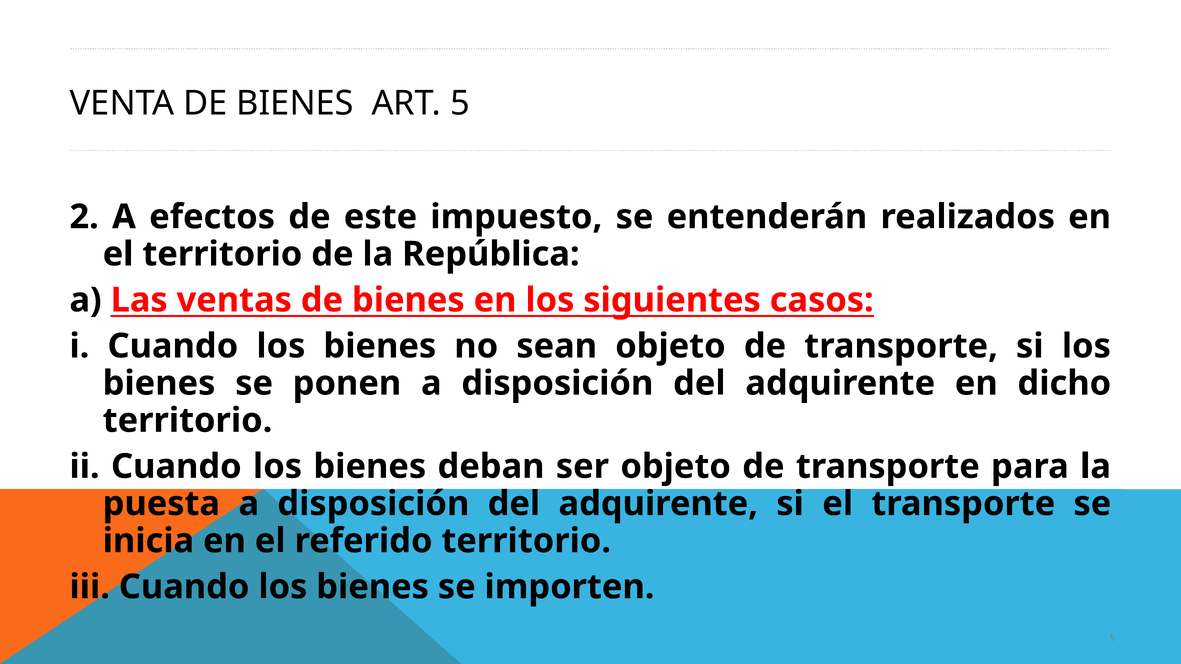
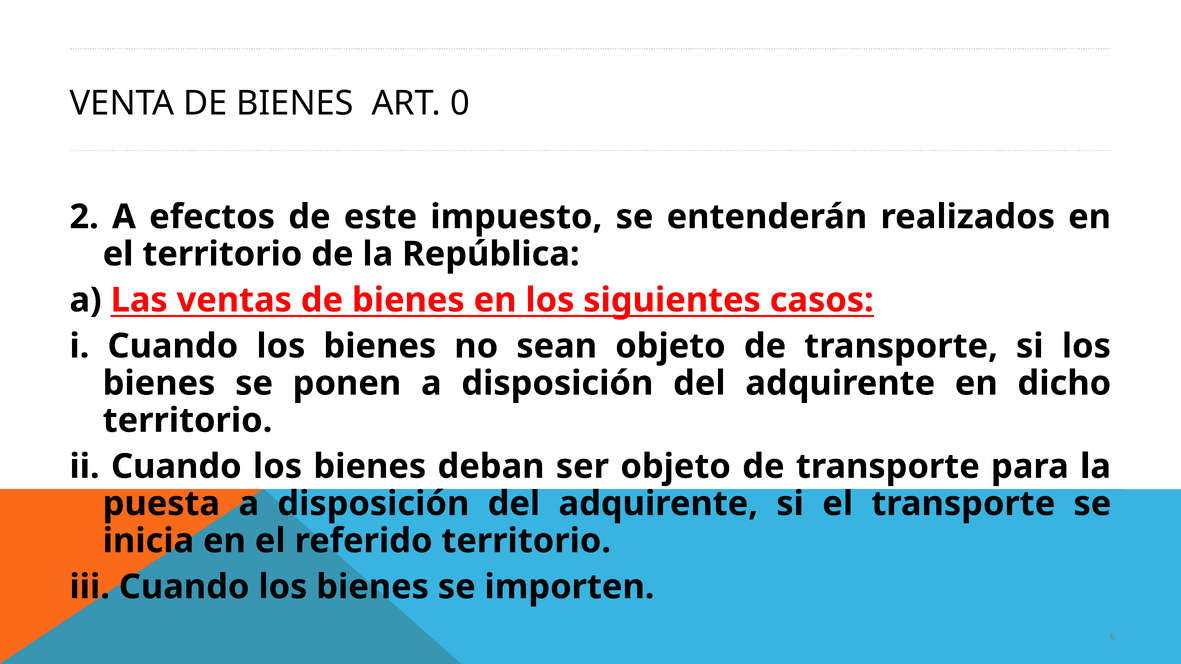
ART 5: 5 -> 0
